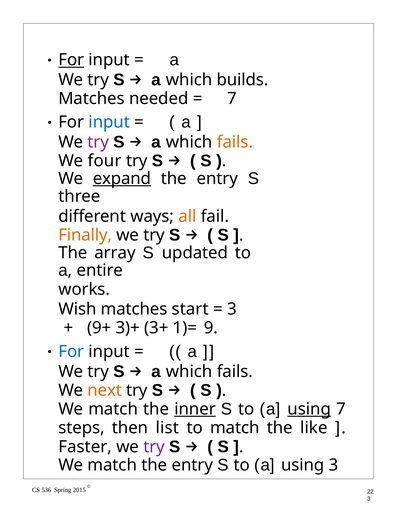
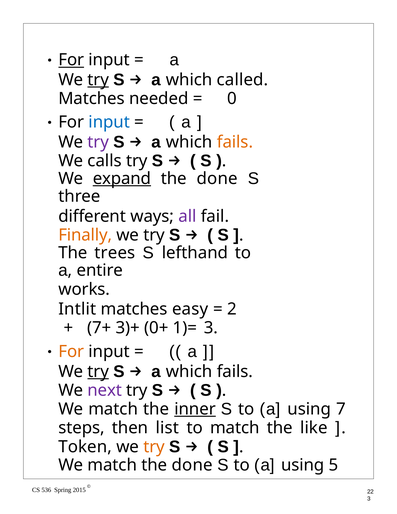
try at (98, 80) underline: none -> present
builds: builds -> called
7 at (232, 99): 7 -> 0
four: four -> calls
entry at (217, 179): entry -> done
all colour: orange -> purple
array: array -> trees
updated: updated -> lefthand
Wish: Wish -> Intlit
start: start -> easy
3 at (232, 309): 3 -> 2
9+: 9+ -> 7+
3+: 3+ -> 0+
1)= 9: 9 -> 3
For at (71, 351) colour: blue -> orange
try at (98, 371) underline: none -> present
next colour: orange -> purple
using at (309, 409) underline: present -> none
Faster: Faster -> Token
try at (154, 447) colour: purple -> orange
match the entry: entry -> done
using 3: 3 -> 5
